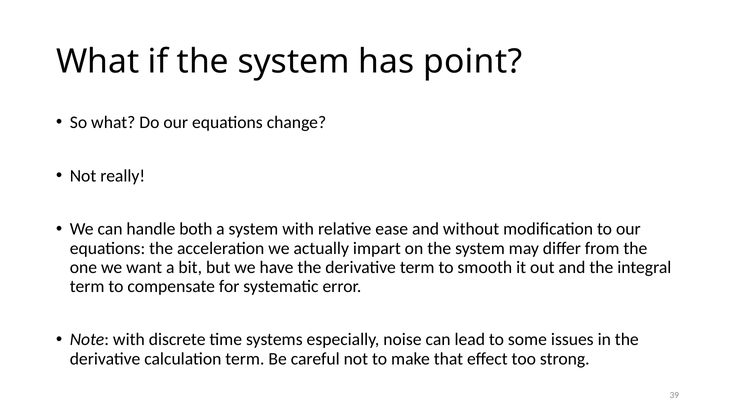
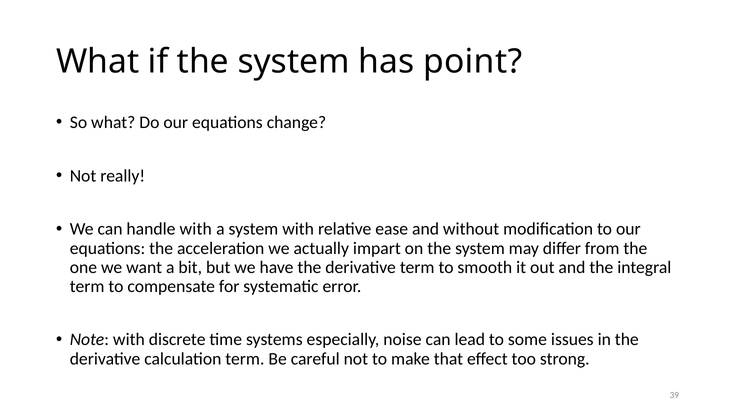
handle both: both -> with
